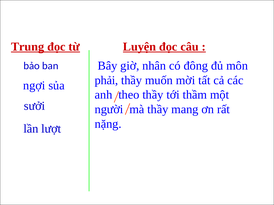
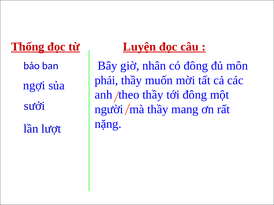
Trung: Trung -> Thống
tới thầm: thầm -> đông
